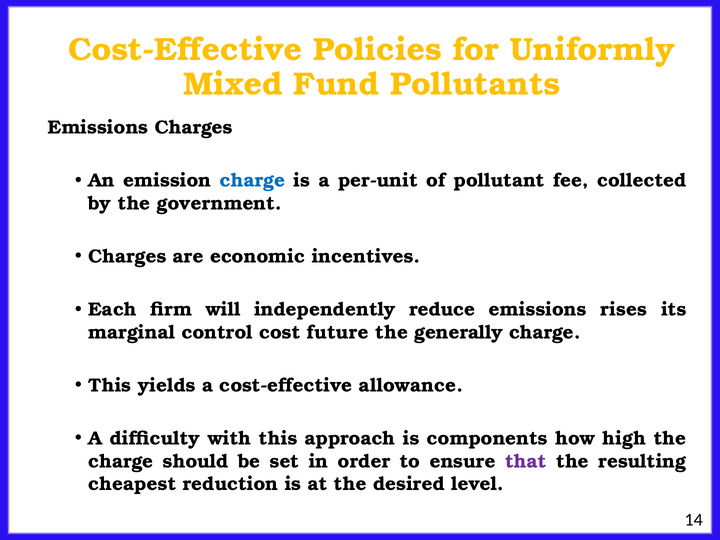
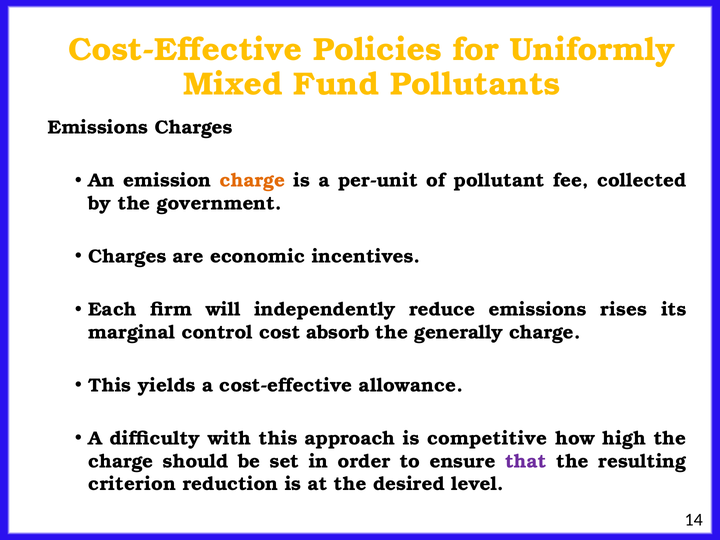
charge at (253, 181) colour: blue -> orange
future: future -> absorb
components: components -> competitive
cheapest: cheapest -> criterion
